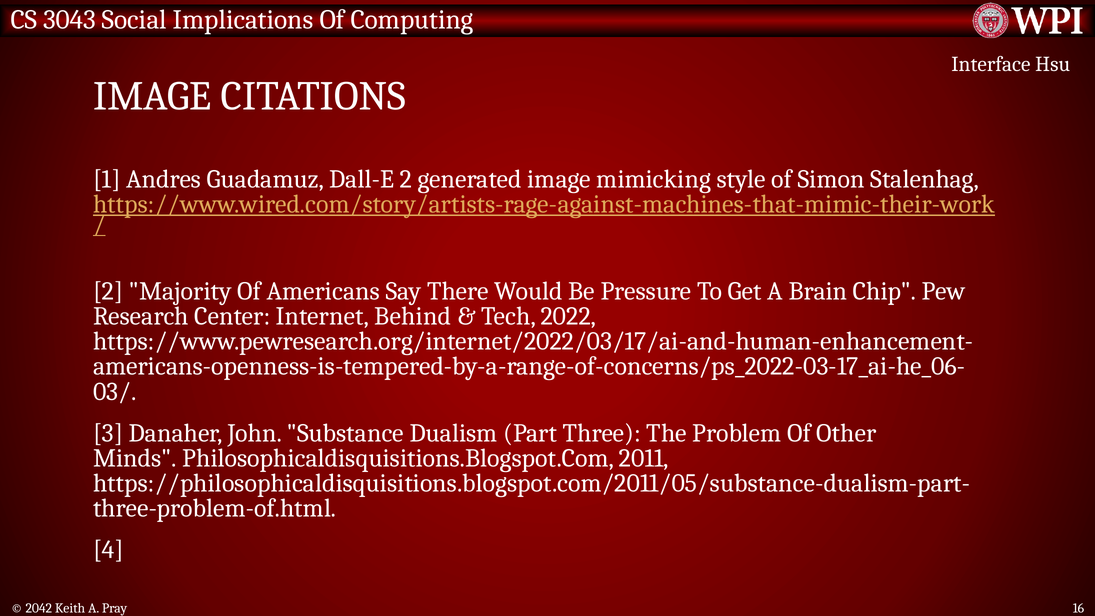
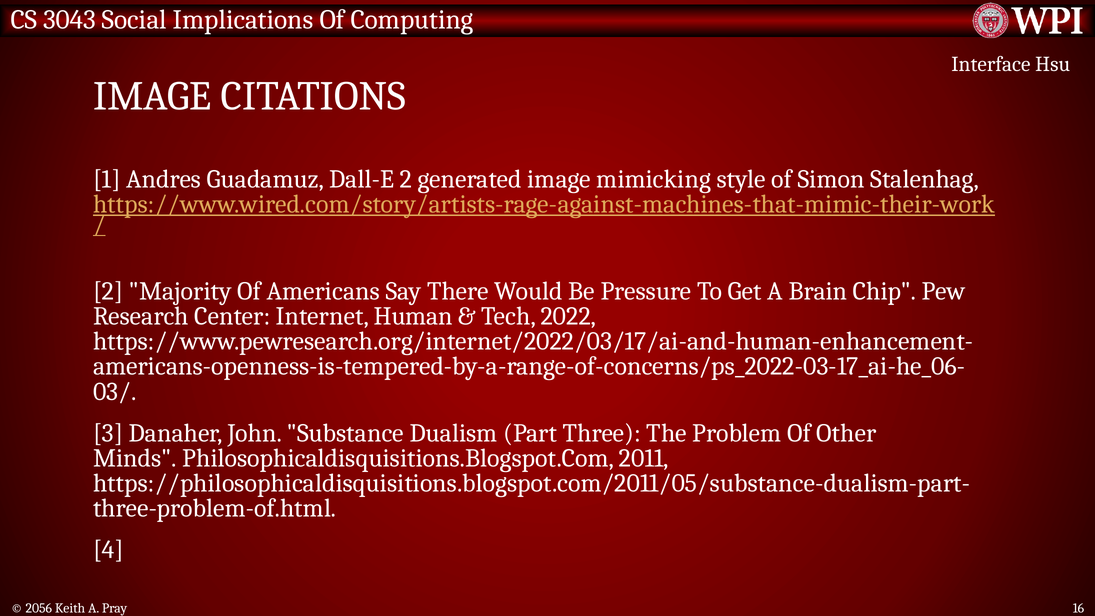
Behind: Behind -> Human
2042: 2042 -> 2056
